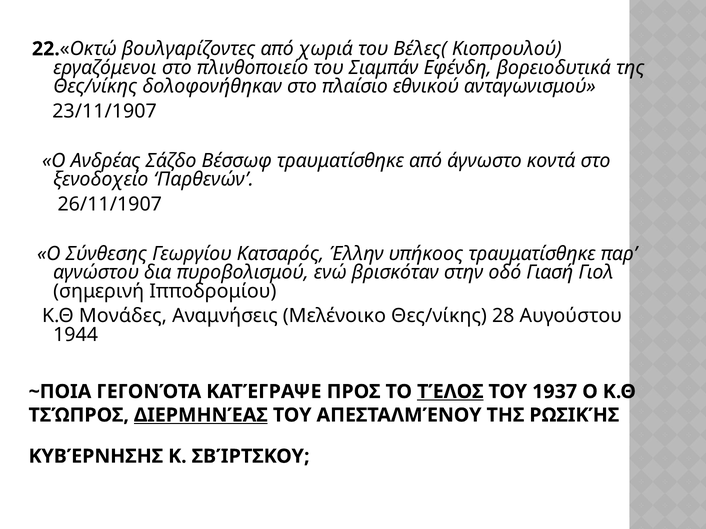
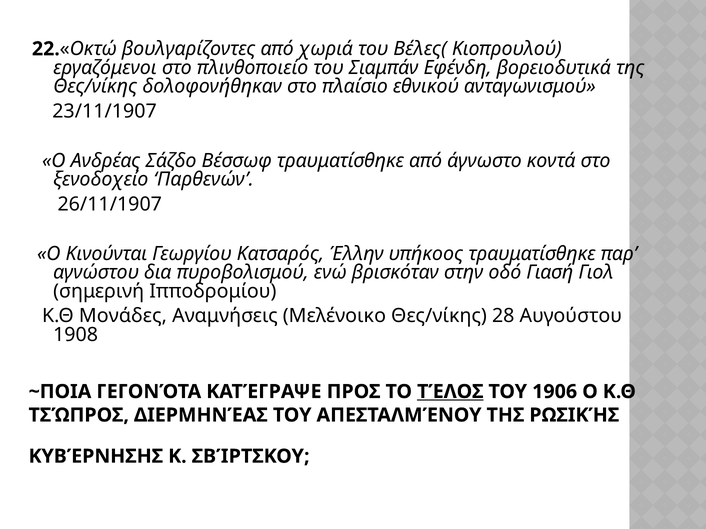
Σύνθεσης: Σύνθεσης -> Κινούνται
1944: 1944 -> 1908
1937: 1937 -> 1906
ΔΙΕΡΜΗΝΈΑΣ underline: present -> none
